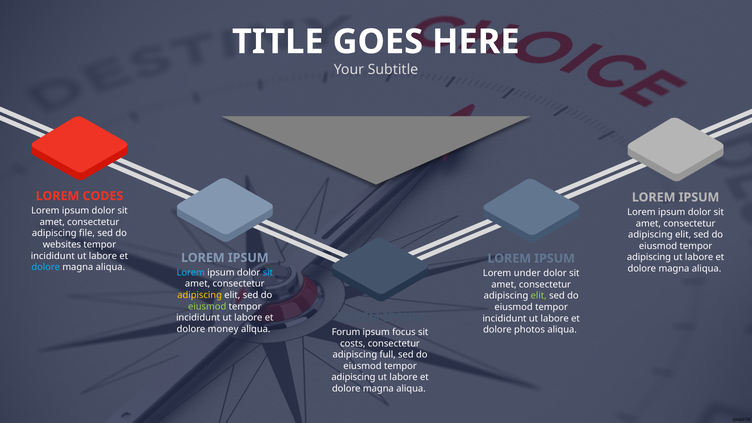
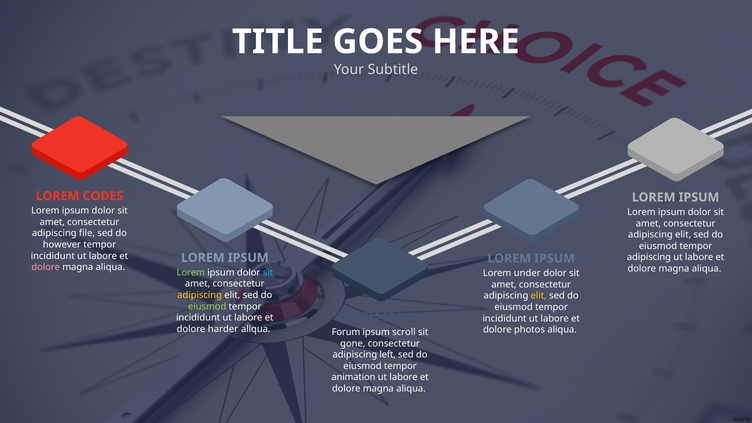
websites: websites -> however
dolore at (46, 267) colour: light blue -> pink
Lorem at (191, 273) colour: light blue -> light green
elit at (539, 296) colour: light green -> yellow
money: money -> harder
focus: focus -> scroll
costs: costs -> gone
full: full -> left
adipiscing at (353, 377): adipiscing -> animation
